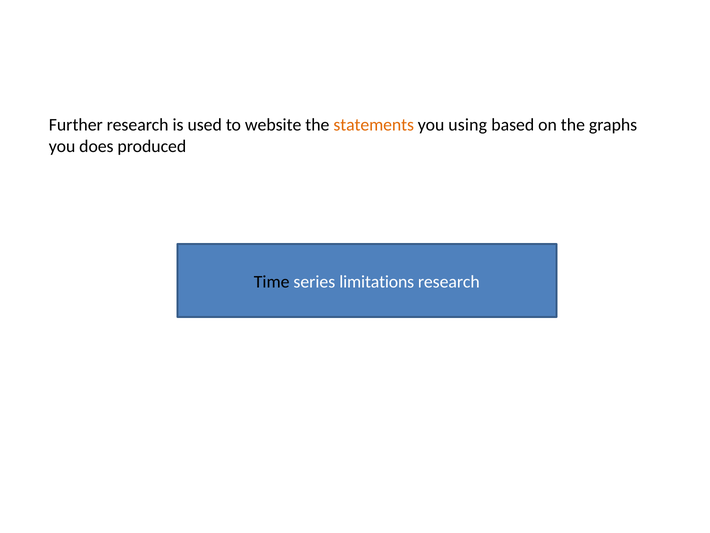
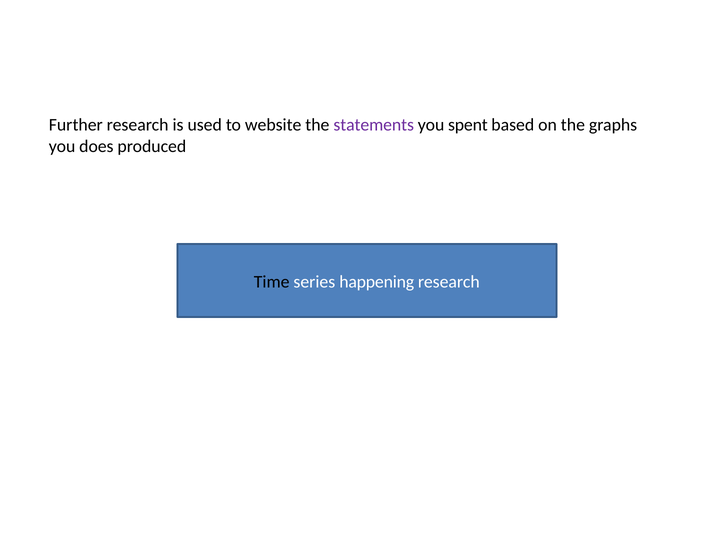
statements colour: orange -> purple
using: using -> spent
limitations: limitations -> happening
